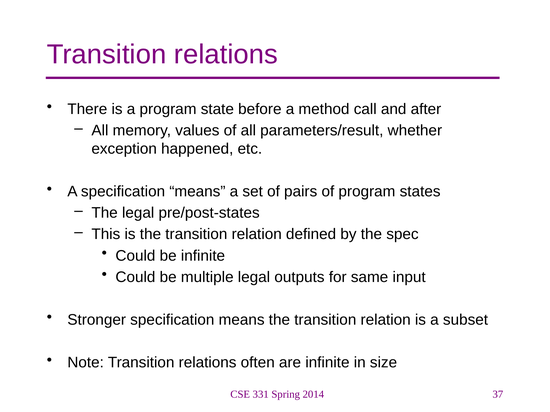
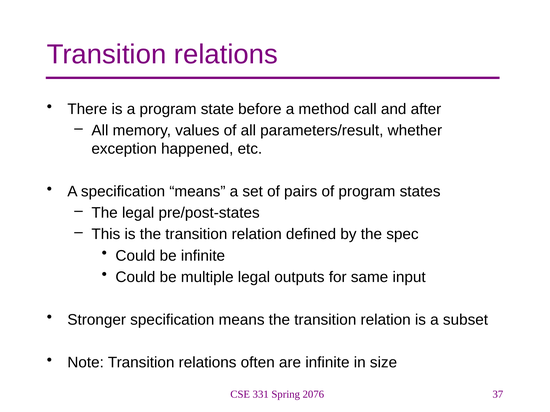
2014: 2014 -> 2076
